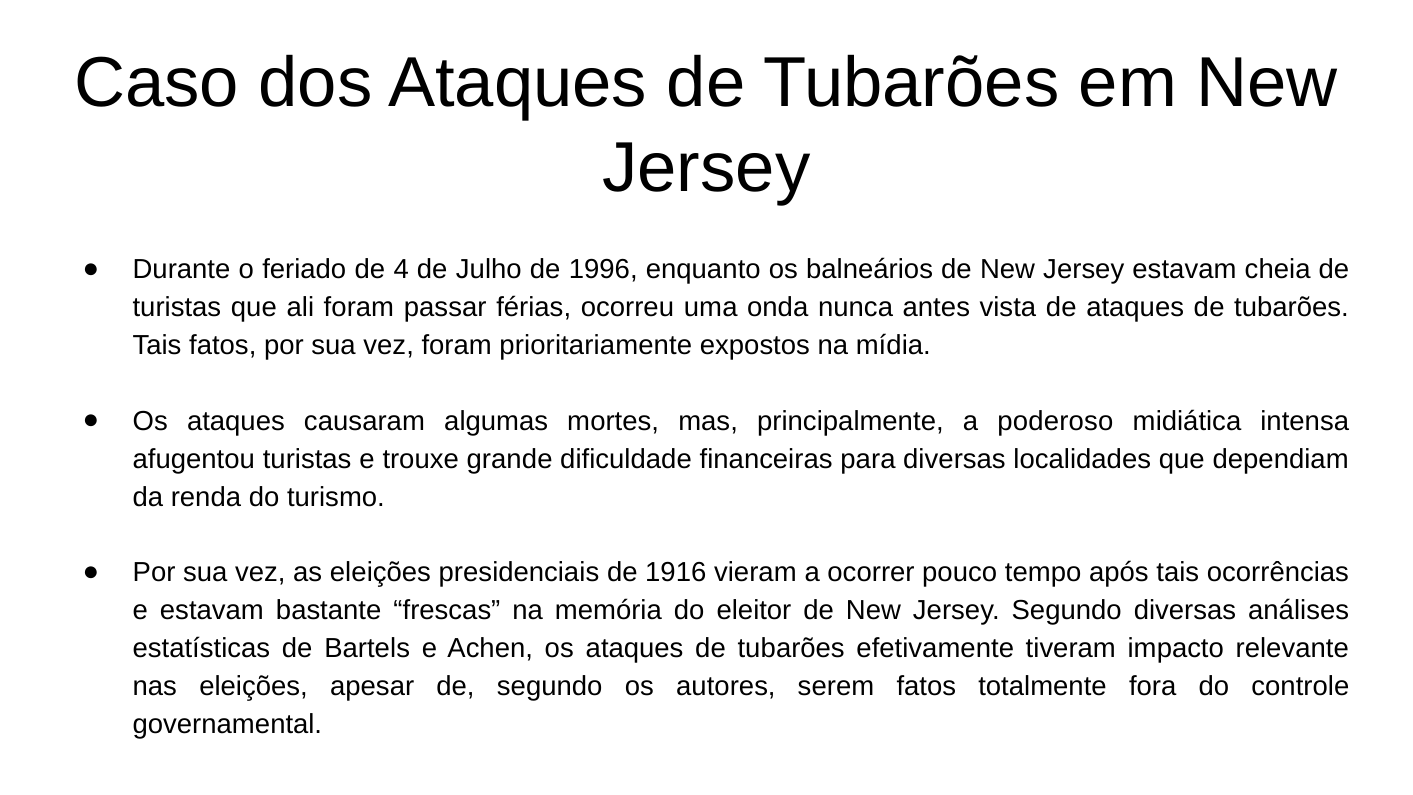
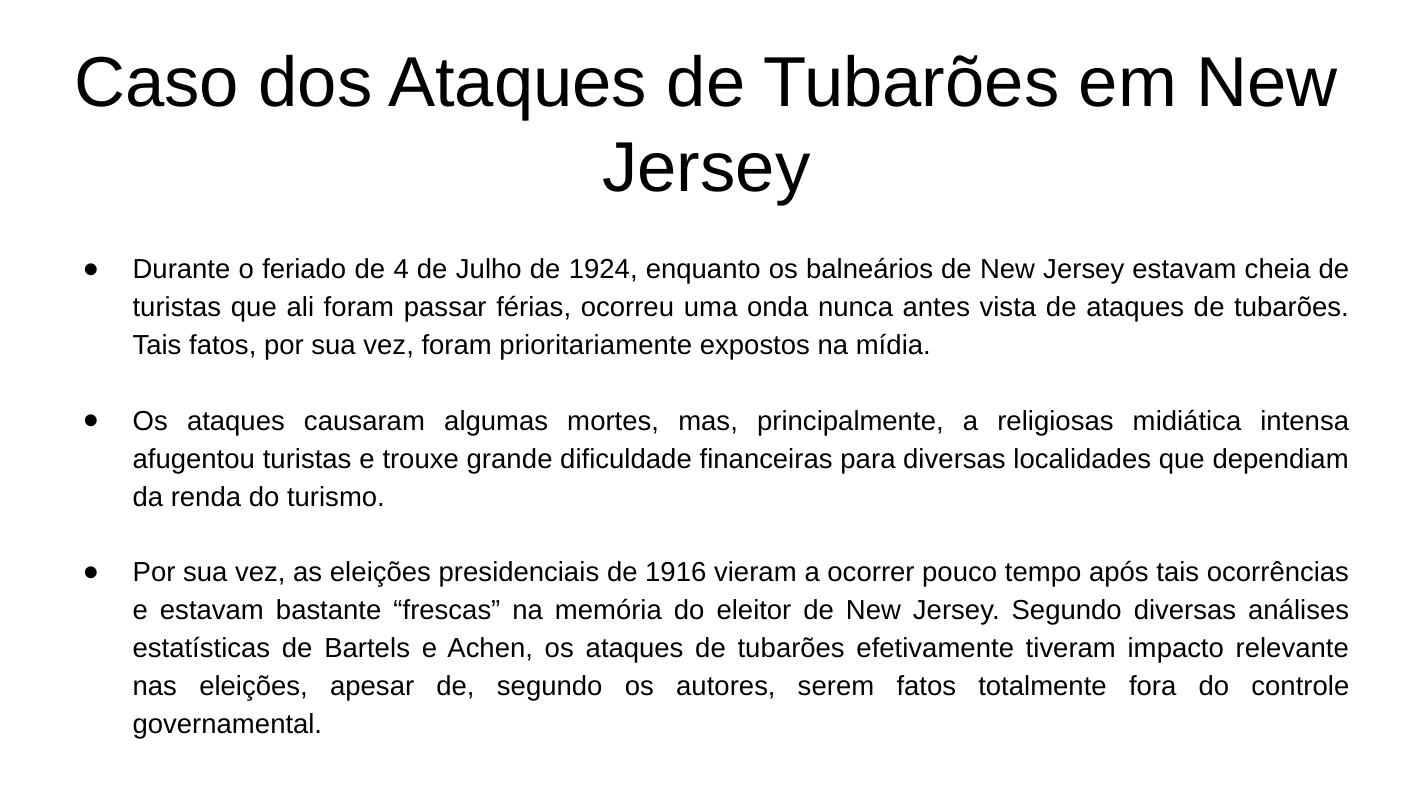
1996: 1996 -> 1924
poderoso: poderoso -> religiosas
